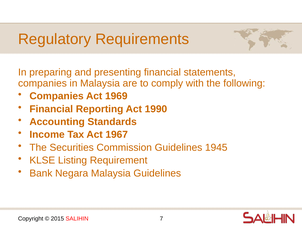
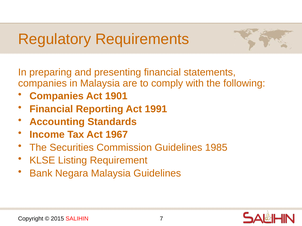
1969: 1969 -> 1901
1990: 1990 -> 1991
1945: 1945 -> 1985
